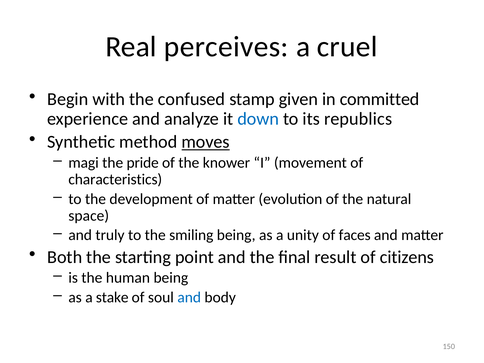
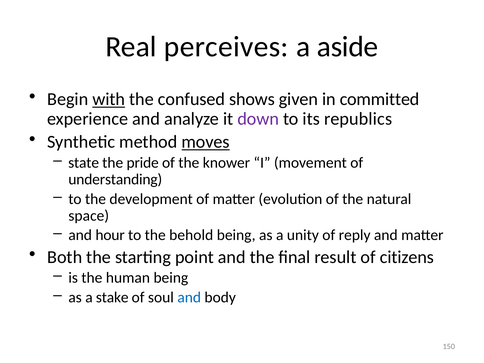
cruel: cruel -> aside
with underline: none -> present
stamp: stamp -> shows
down colour: blue -> purple
magi: magi -> state
characteristics: characteristics -> understanding
truly: truly -> hour
smiling: smiling -> behold
faces: faces -> reply
